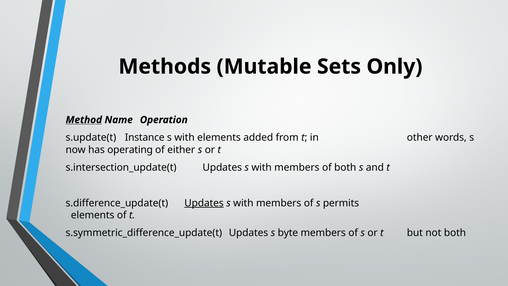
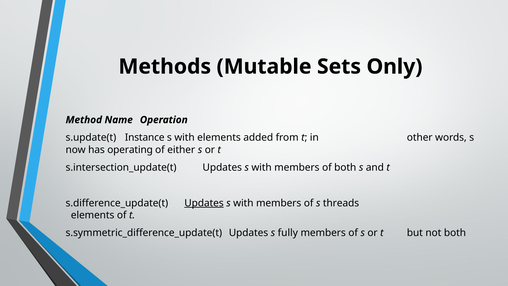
Method underline: present -> none
permits: permits -> threads
byte: byte -> fully
